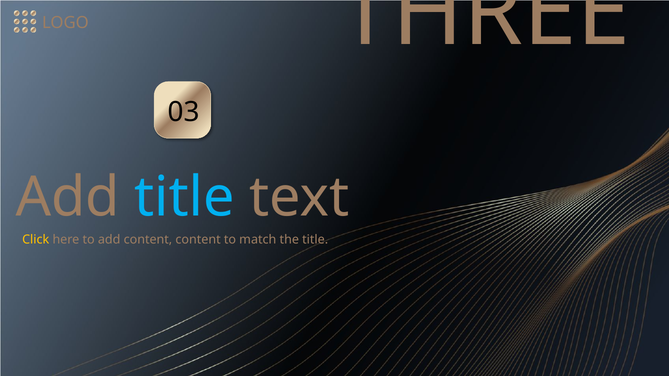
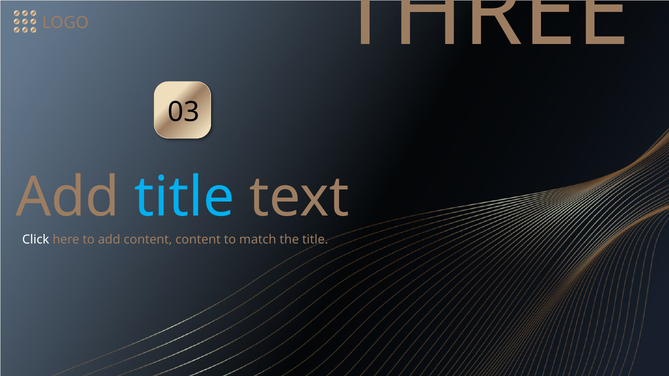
Click colour: yellow -> white
